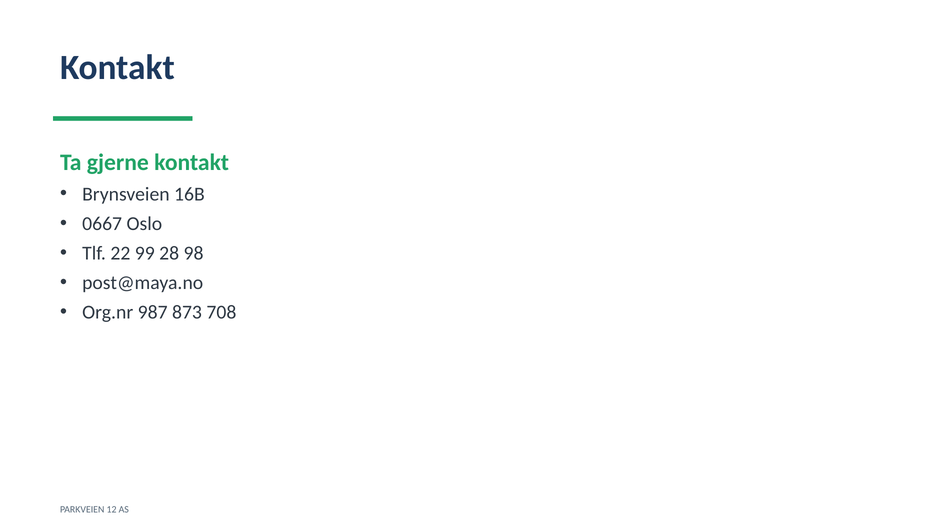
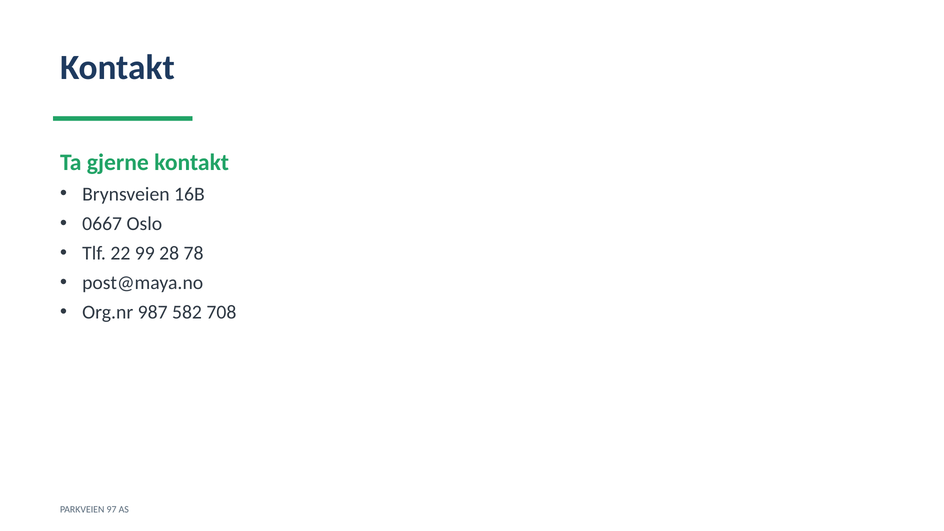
98: 98 -> 78
873: 873 -> 582
12: 12 -> 97
